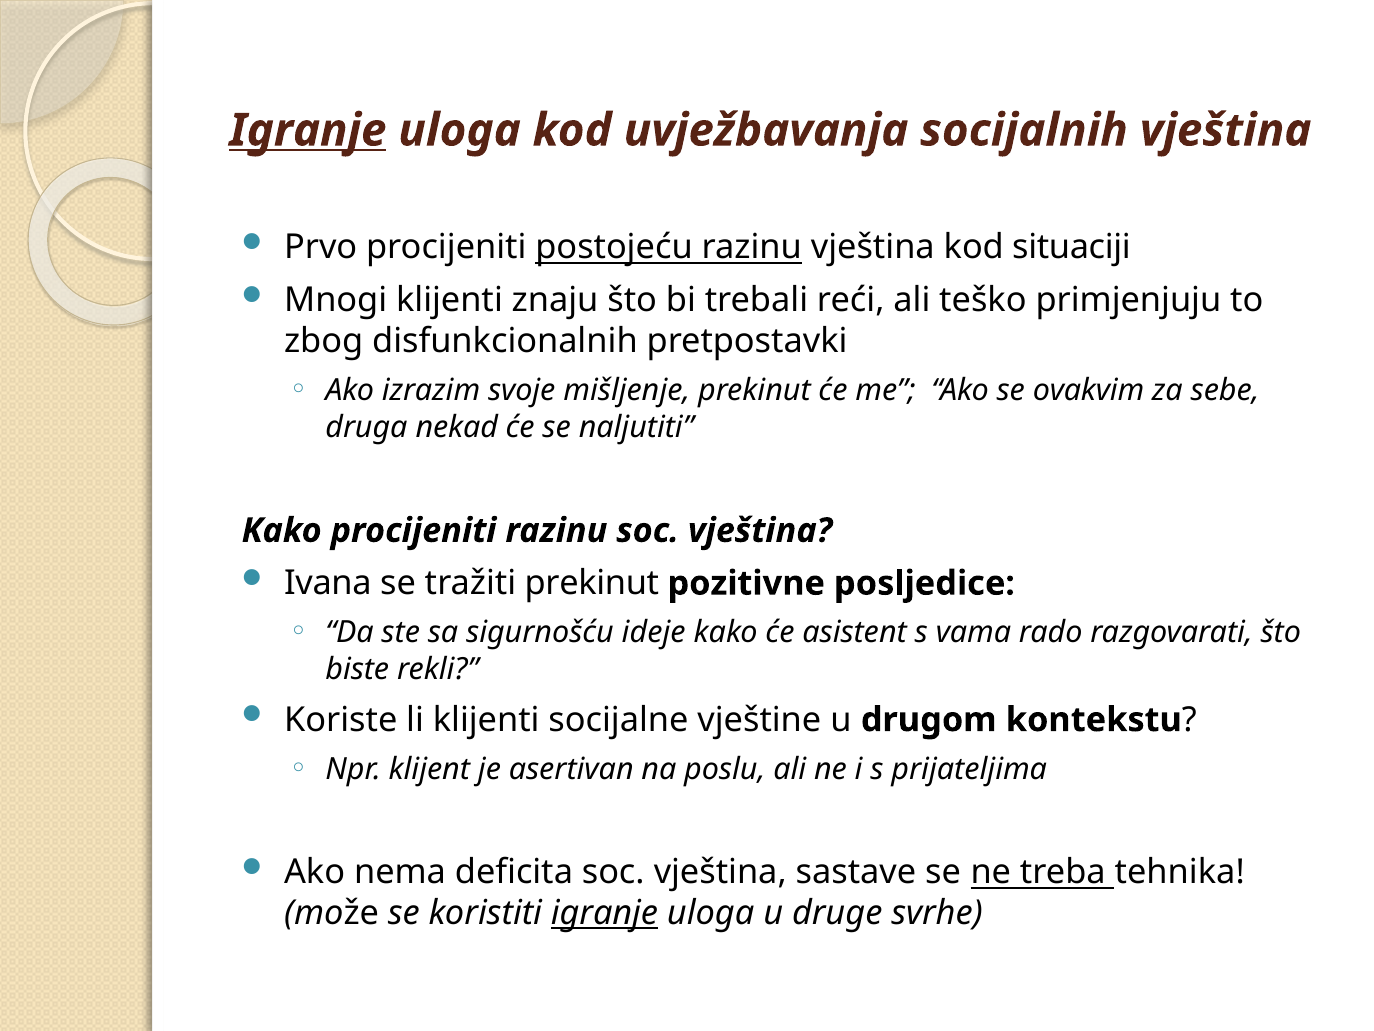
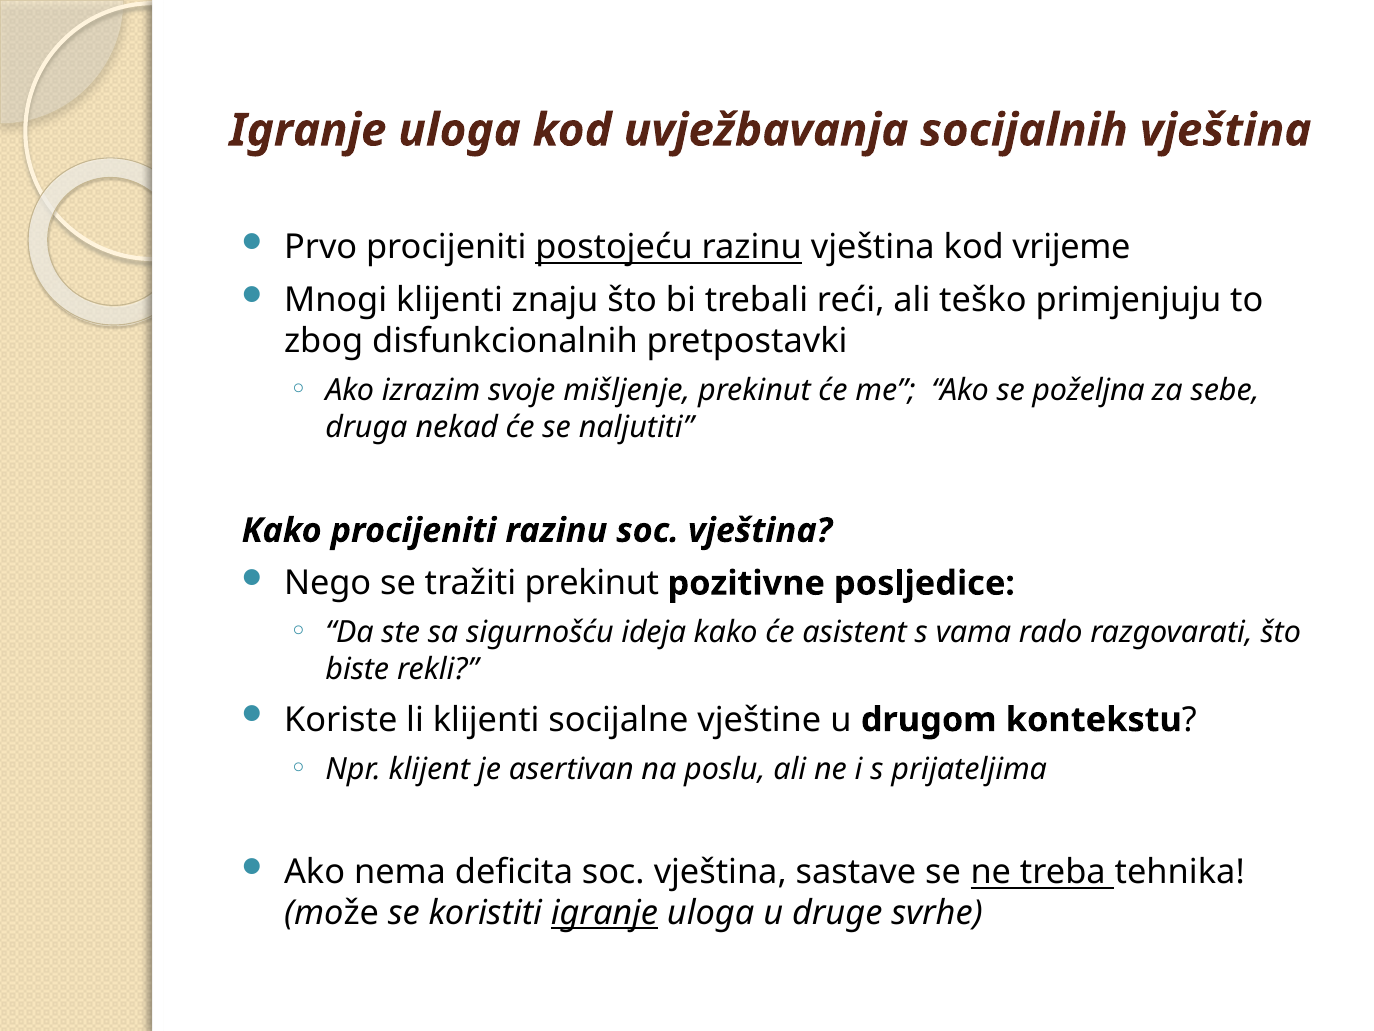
Igranje at (308, 130) underline: present -> none
situaciji: situaciji -> vrijeme
ovakvim: ovakvim -> poželjna
Ivana: Ivana -> Nego
ideje: ideje -> ideja
